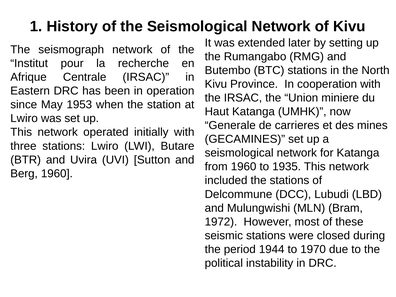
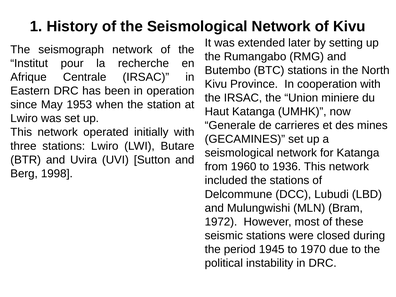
1935: 1935 -> 1936
Berg 1960: 1960 -> 1998
1944: 1944 -> 1945
